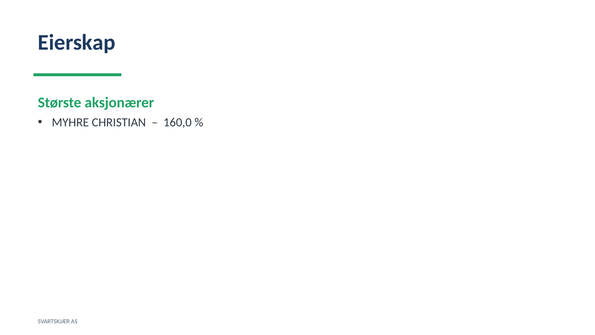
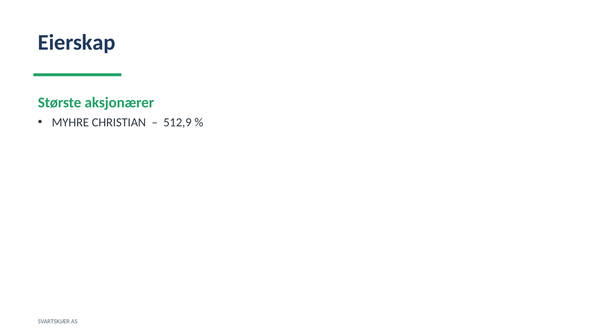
160,0: 160,0 -> 512,9
